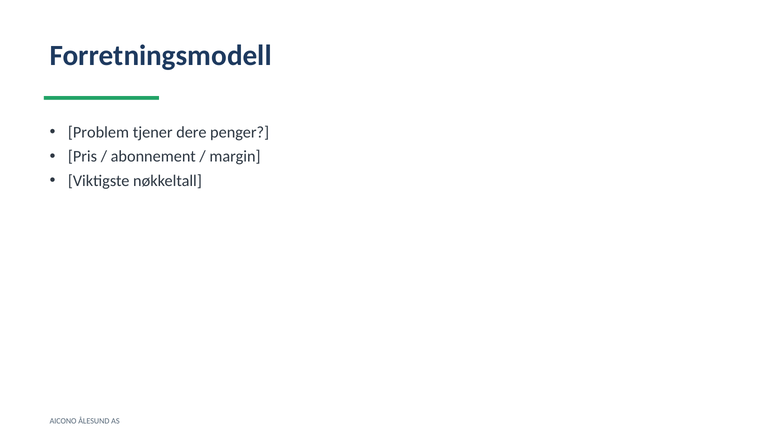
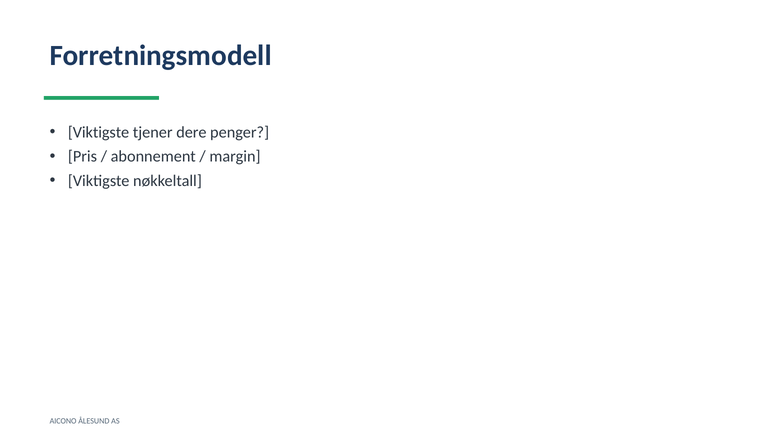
Problem at (98, 132): Problem -> Viktigste
